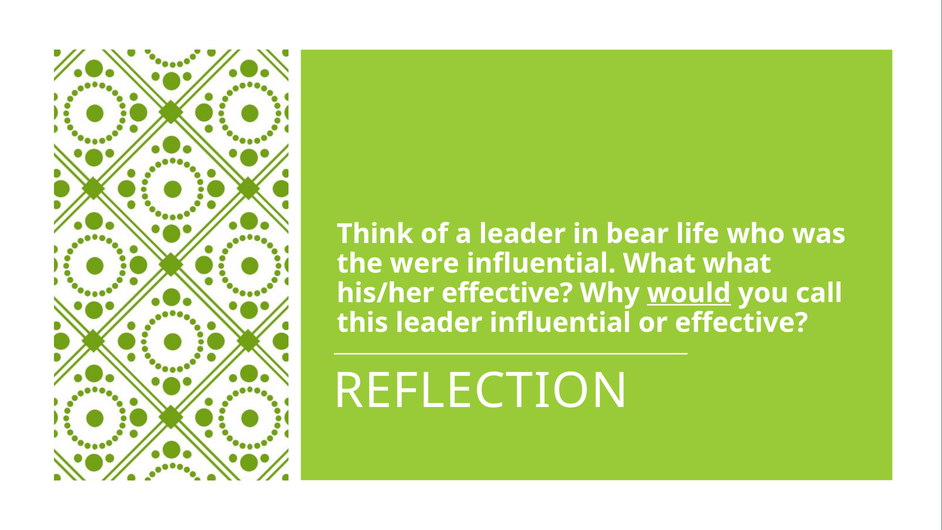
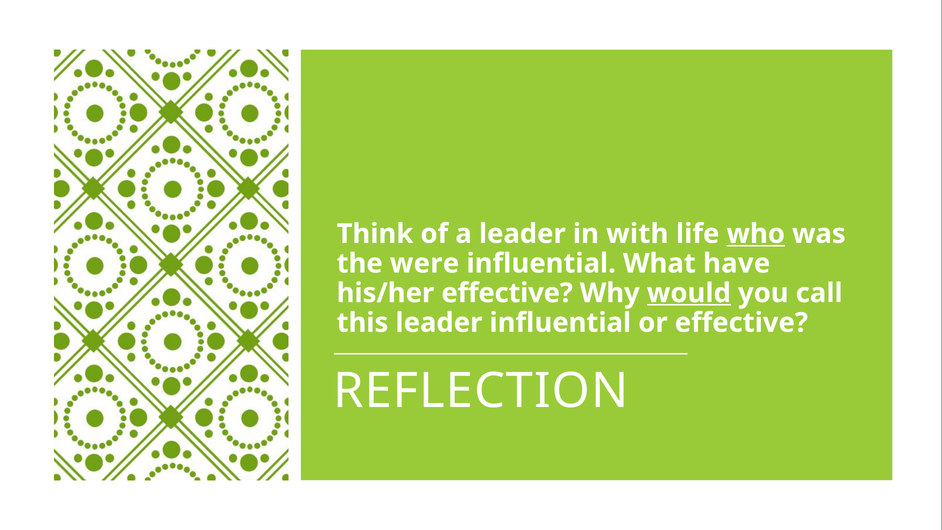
bear: bear -> with
who underline: none -> present
What what: what -> have
